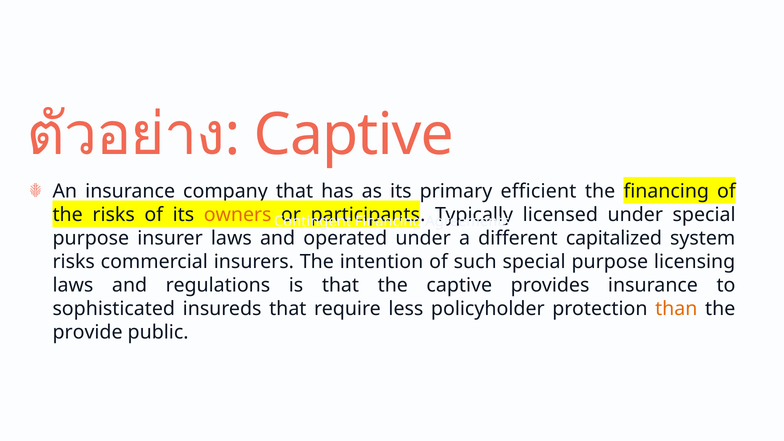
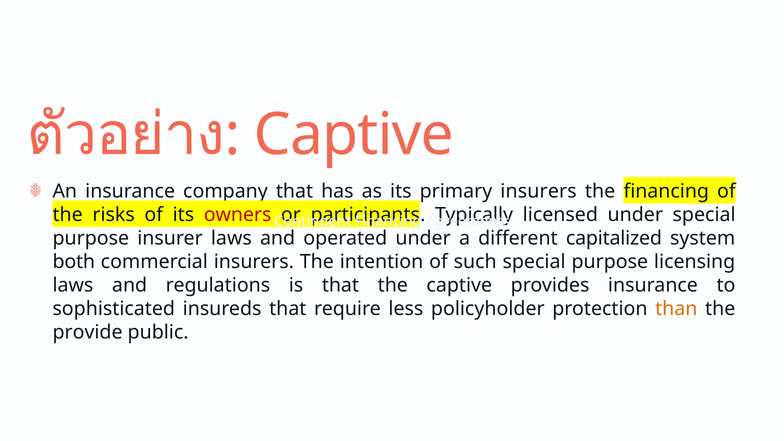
primary efficient: efficient -> insurers
owners colour: orange -> red
risks at (74, 262): risks -> both
